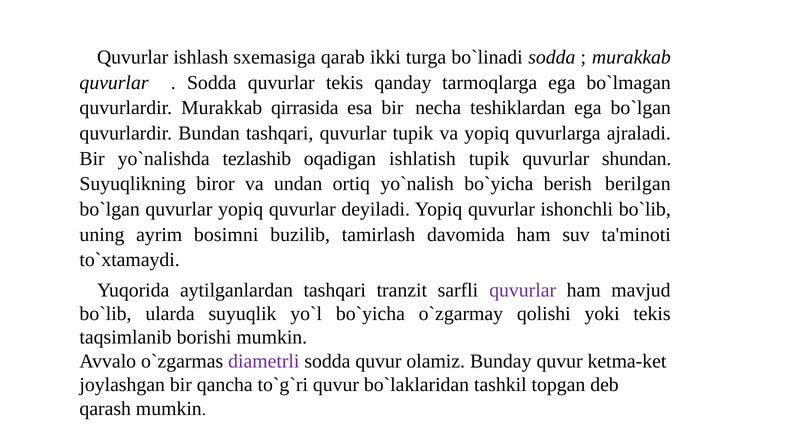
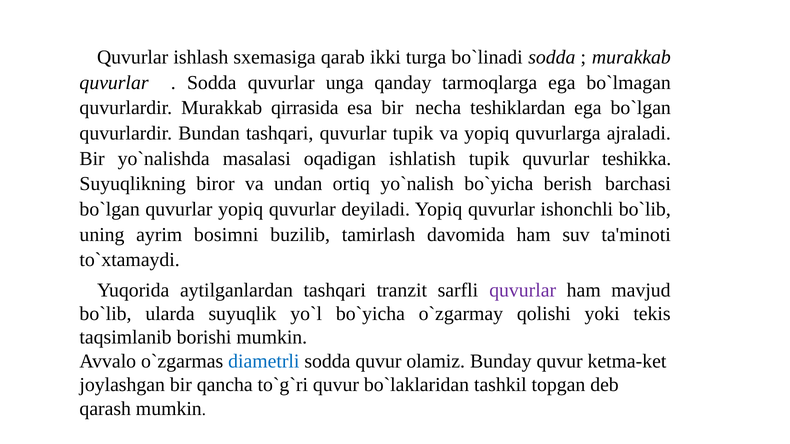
quvurlar tekis: tekis -> unga
tezlashib: tezlashib -> masalasi
shundan: shundan -> teshikka
berilgan: berilgan -> barchasi
diametrli colour: purple -> blue
